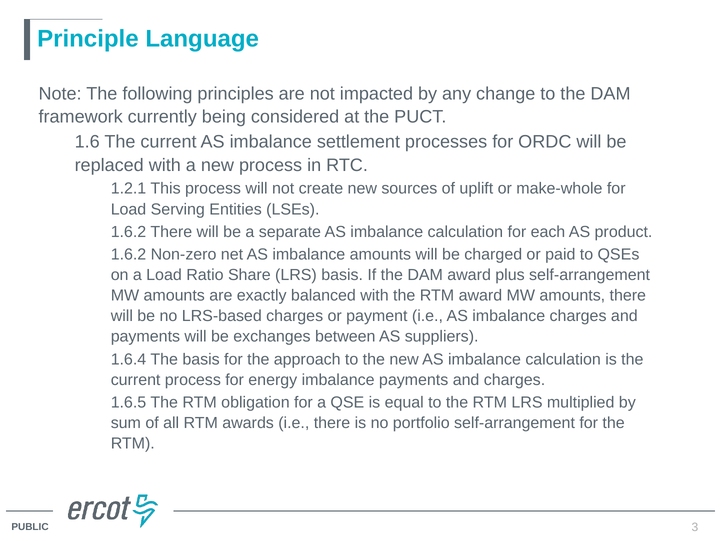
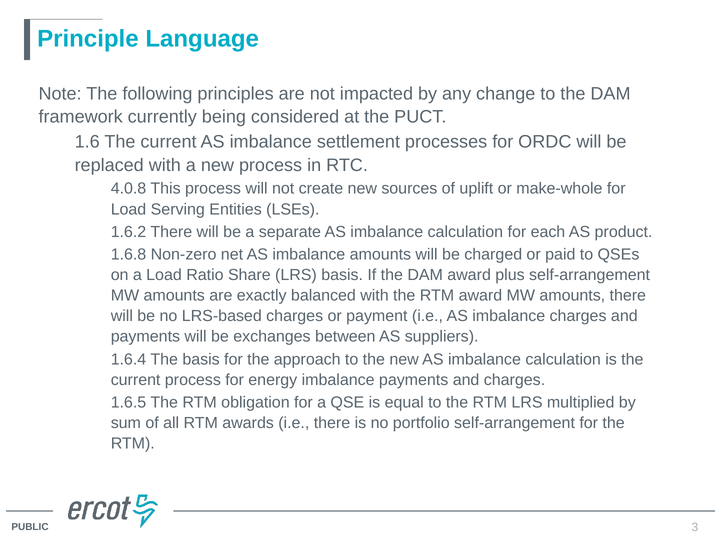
1.2.1: 1.2.1 -> 4.0.8
1.6.2 at (129, 255): 1.6.2 -> 1.6.8
